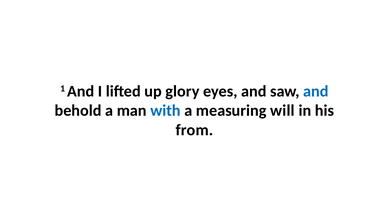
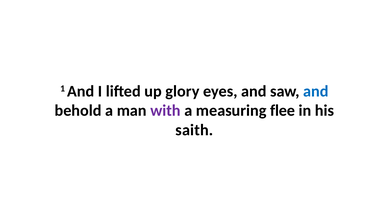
with colour: blue -> purple
will: will -> flee
from: from -> saith
